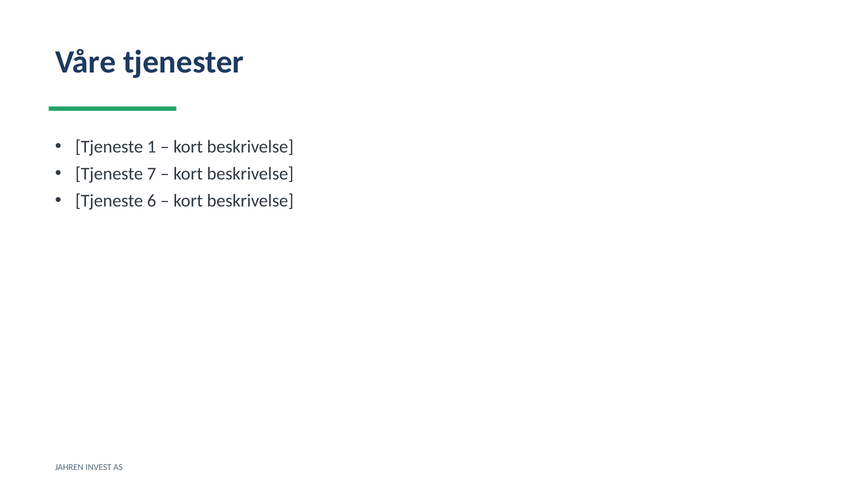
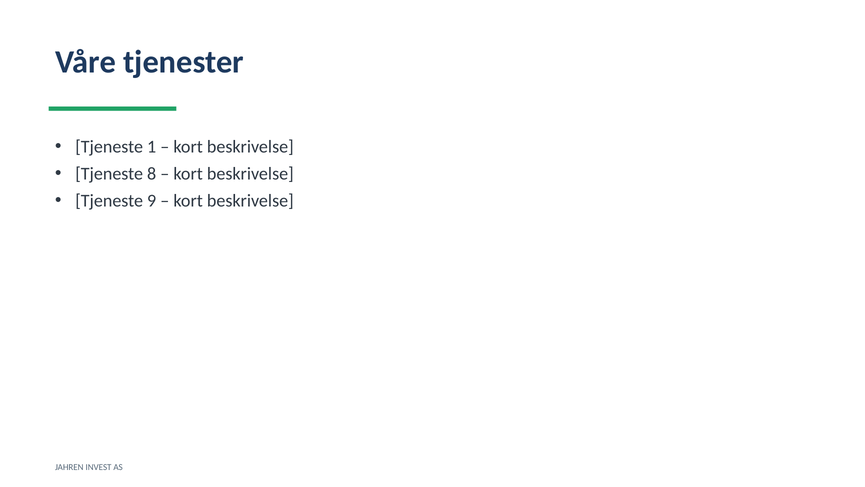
7: 7 -> 8
6: 6 -> 9
